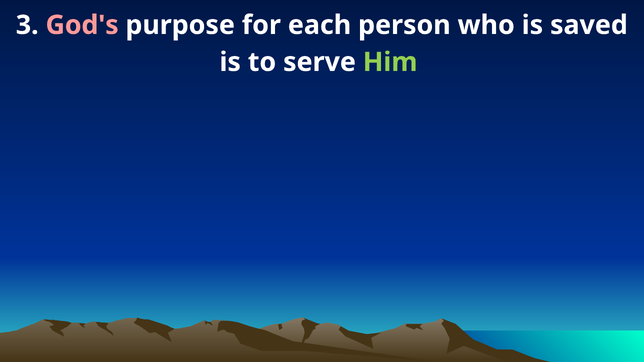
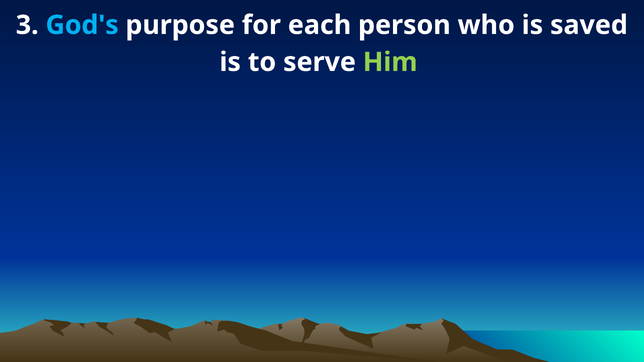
God's colour: pink -> light blue
